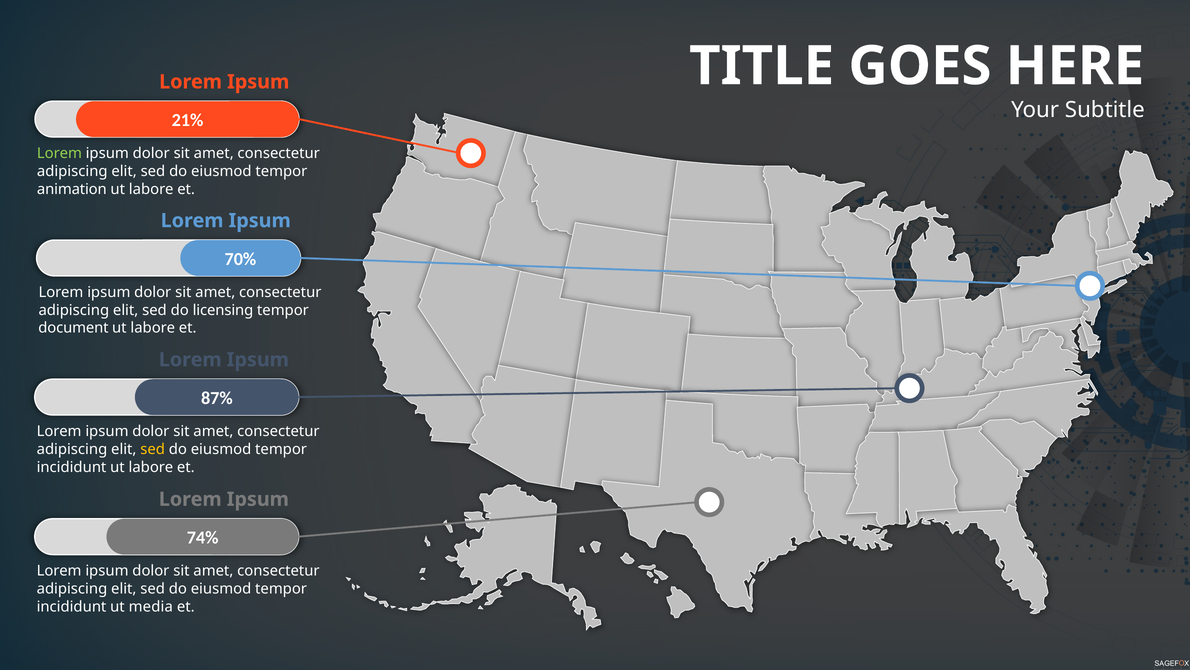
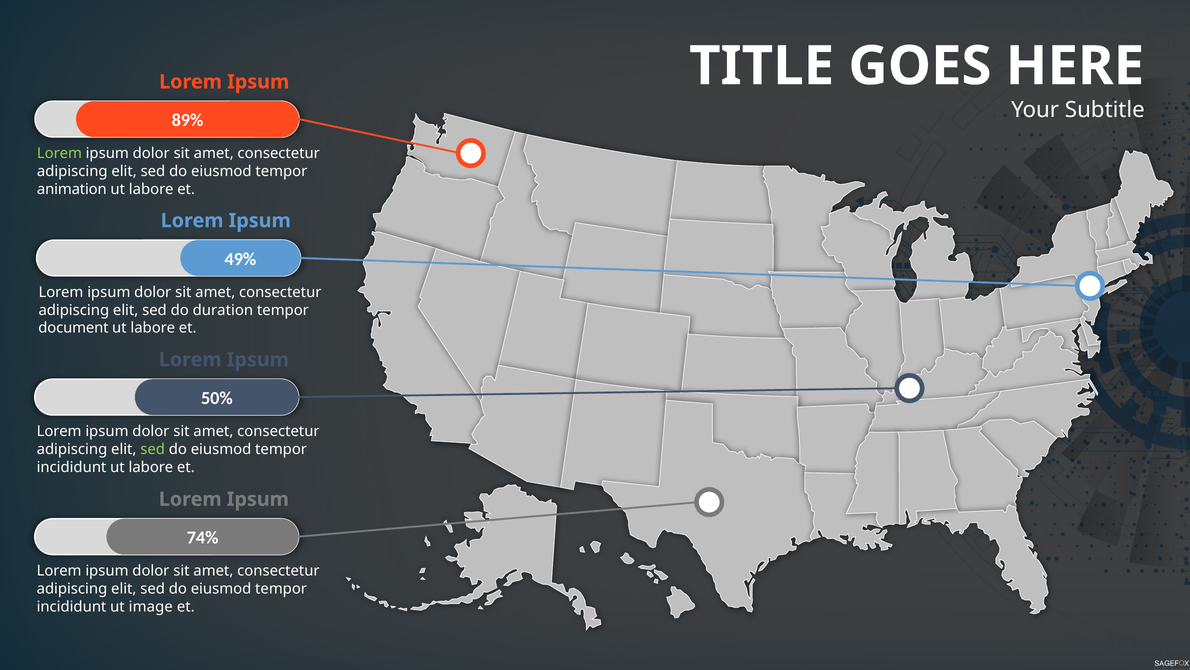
21%: 21% -> 89%
70%: 70% -> 49%
licensing: licensing -> duration
87%: 87% -> 50%
sed at (153, 449) colour: yellow -> light green
media: media -> image
